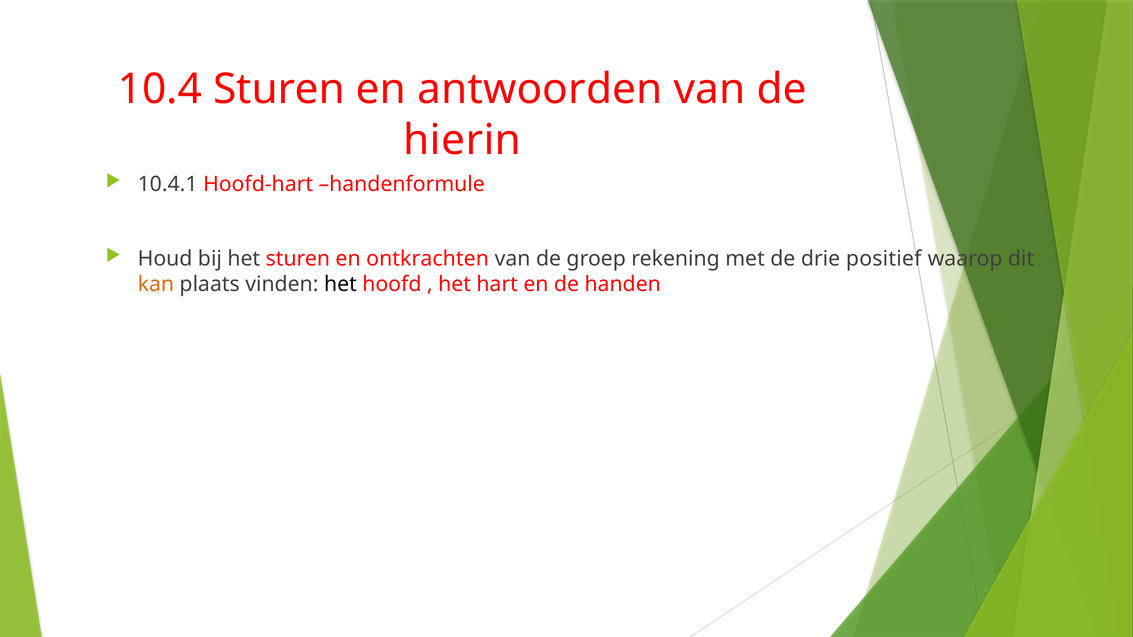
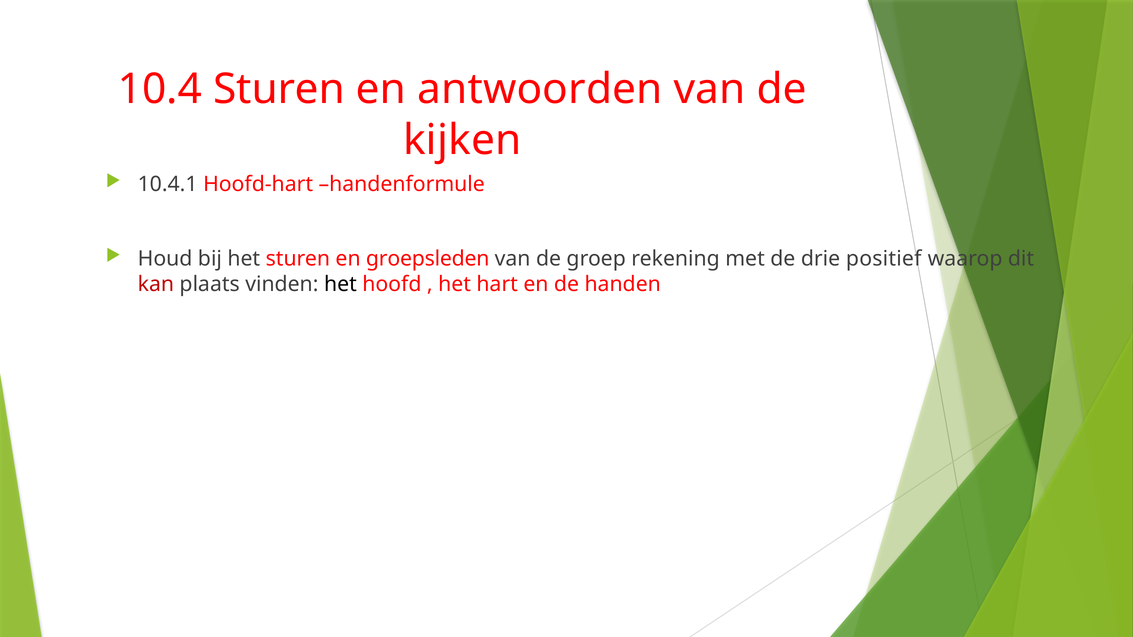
hierin: hierin -> kijken
ontkrachten: ontkrachten -> groepsleden
kan colour: orange -> red
